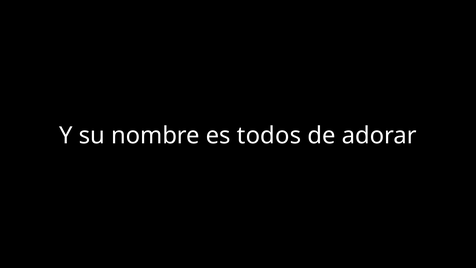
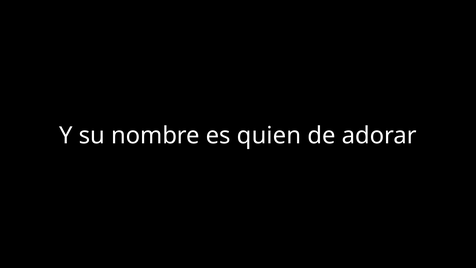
todos: todos -> quien
